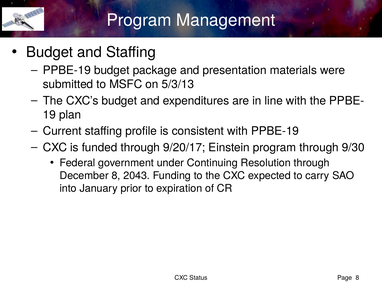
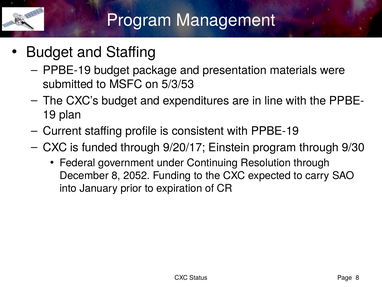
5/3/13: 5/3/13 -> 5/3/53
2043: 2043 -> 2052
